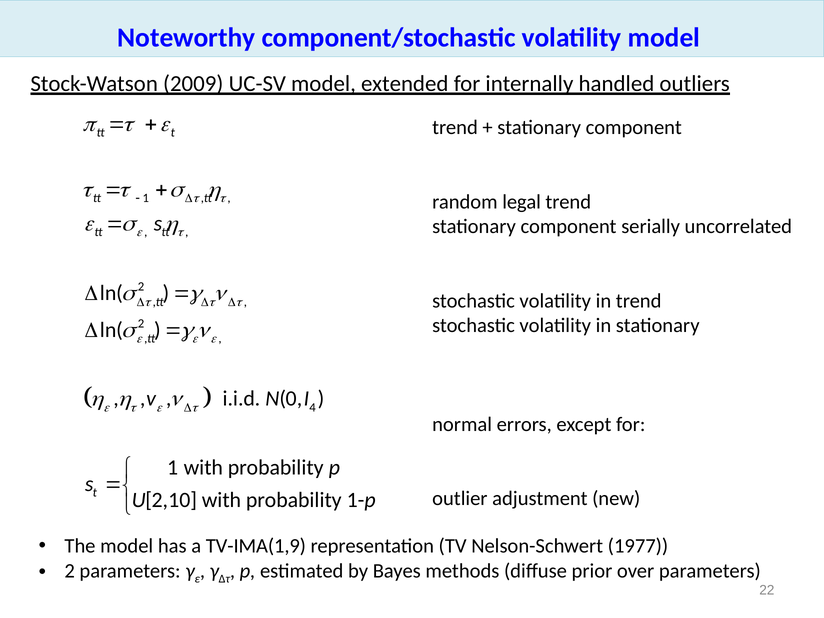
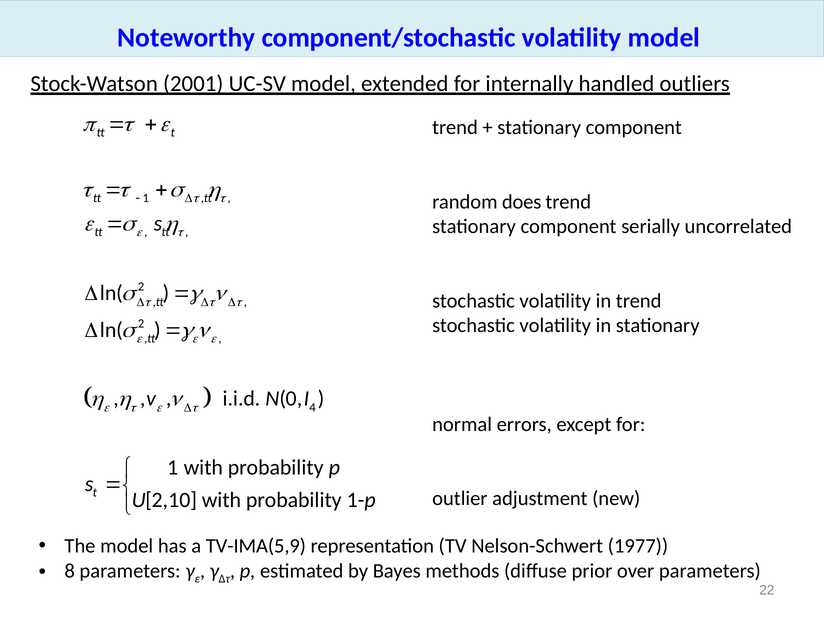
2009: 2009 -> 2001
legal: legal -> does
TV-IMA(1,9: TV-IMA(1,9 -> TV-IMA(5,9
2 at (70, 571): 2 -> 8
